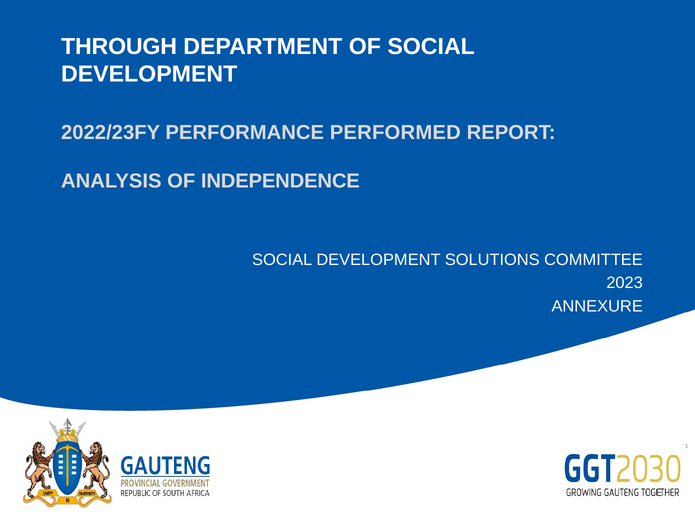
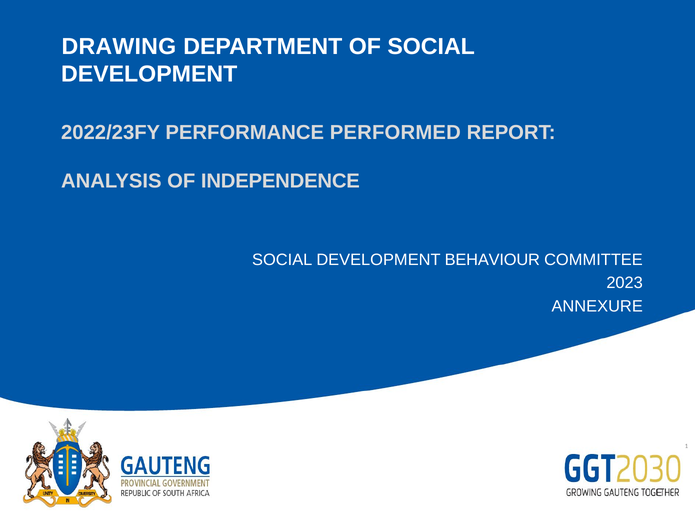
THROUGH: THROUGH -> DRAWING
SOLUTIONS: SOLUTIONS -> BEHAVIOUR
